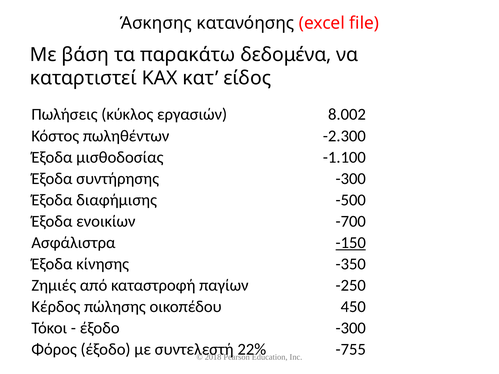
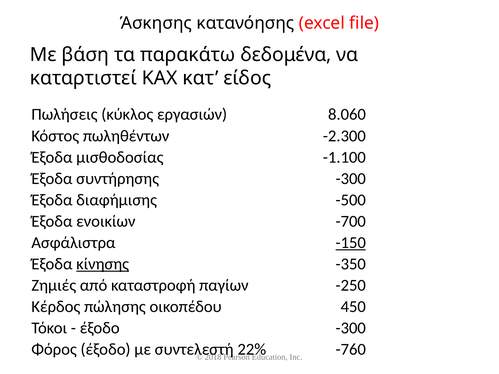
8.002: 8.002 -> 8.060
κίνησης underline: none -> present
-755: -755 -> -760
